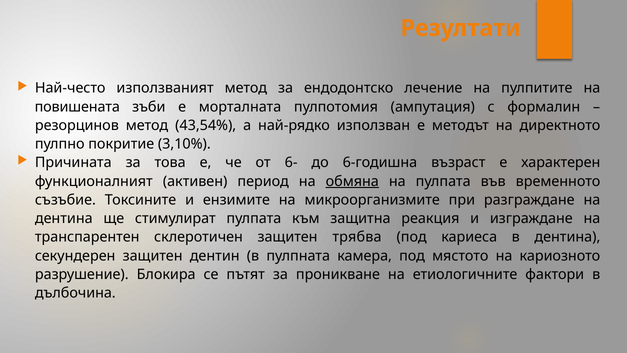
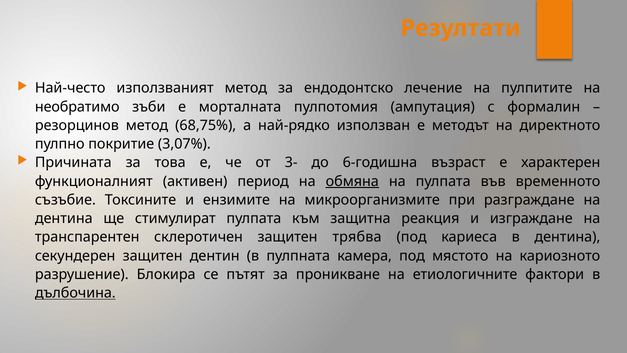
повишената: повишената -> необратимо
43,54%: 43,54% -> 68,75%
3,10%: 3,10% -> 3,07%
6-: 6- -> 3-
дълбочина underline: none -> present
